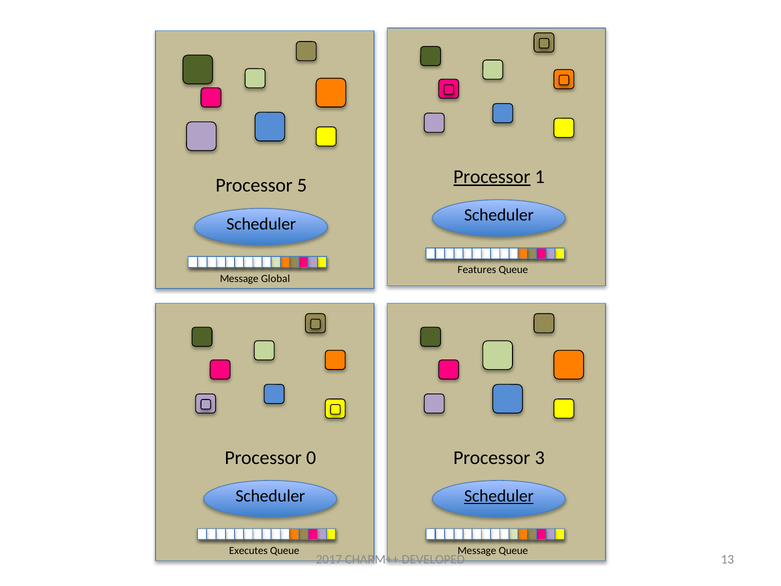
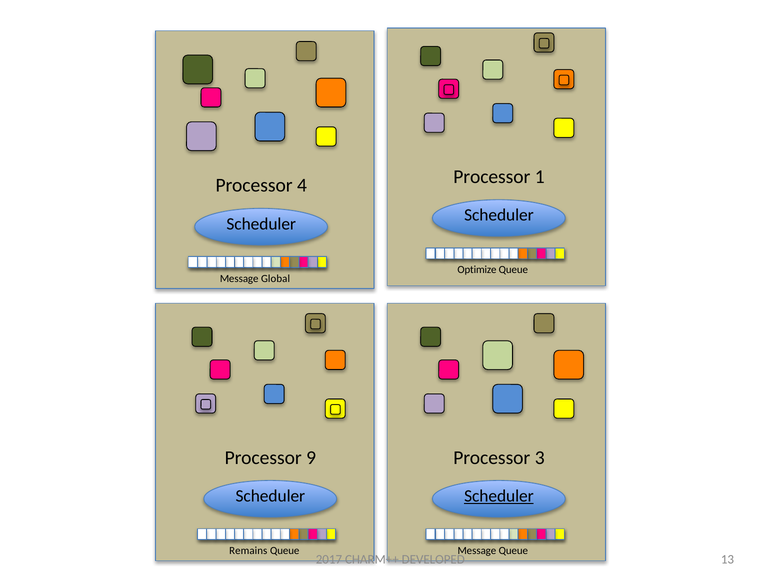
Processor at (492, 177) underline: present -> none
5: 5 -> 4
Features: Features -> Optimize
0: 0 -> 9
Executes: Executes -> Remains
